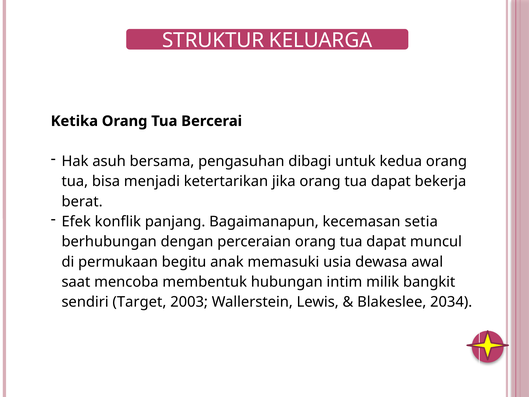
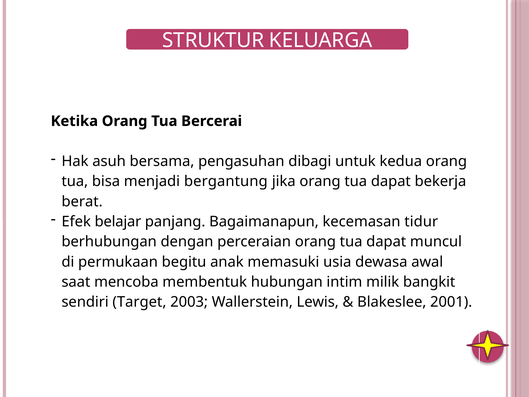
ketertarikan: ketertarikan -> bergantung
konflik: konflik -> belajar
setia: setia -> tidur
2034: 2034 -> 2001
